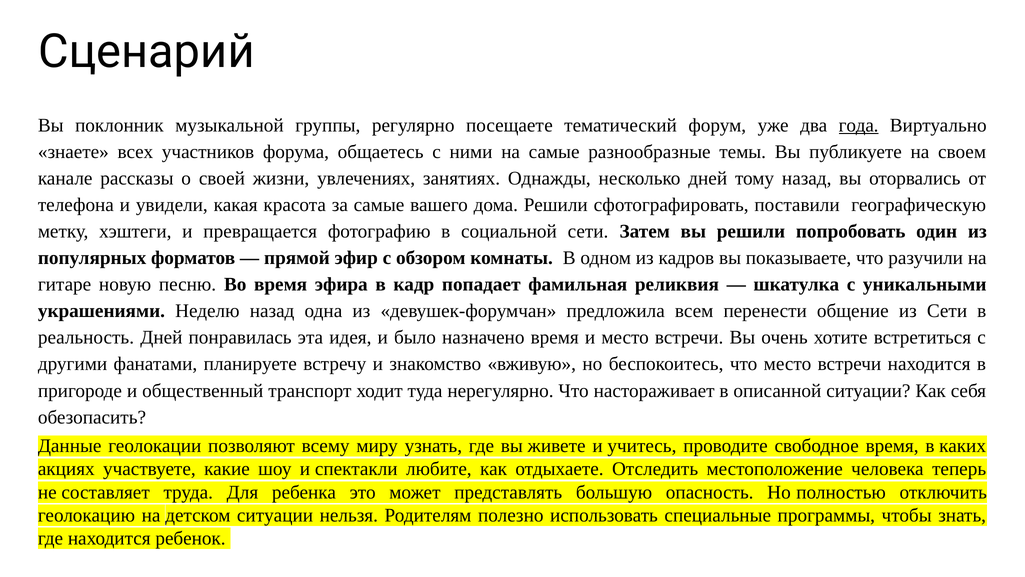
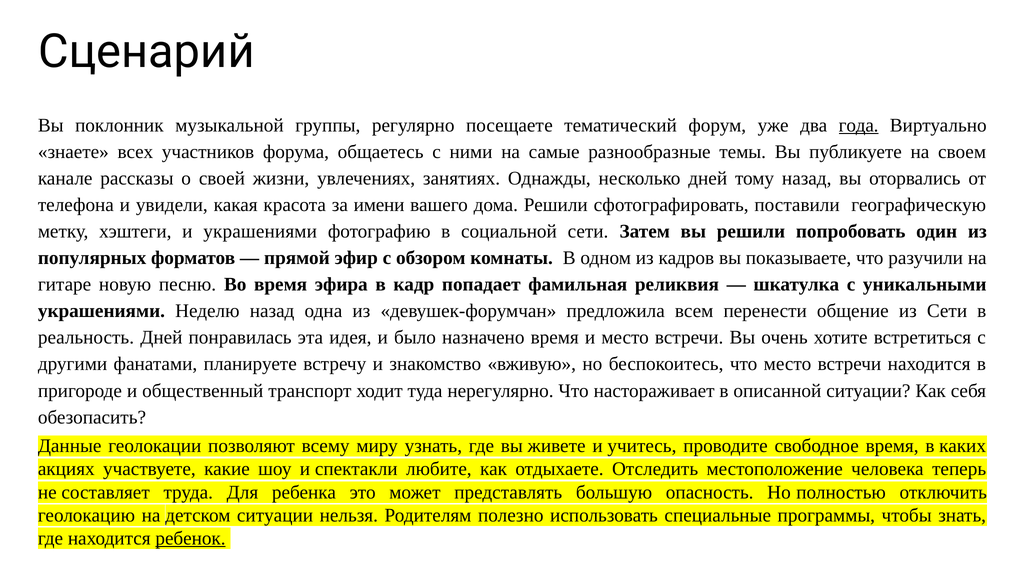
за самые: самые -> имени
и превращается: превращается -> украшениями
ребенок underline: none -> present
